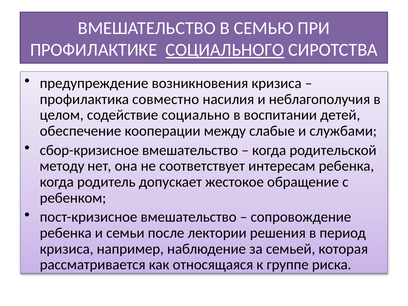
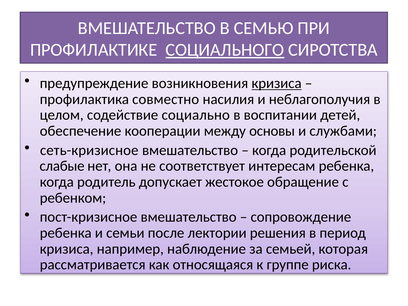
кризиса at (277, 83) underline: none -> present
слабые: слабые -> основы
сбор-кризисное: сбор-кризисное -> сеть-кризисное
методу: методу -> слабые
